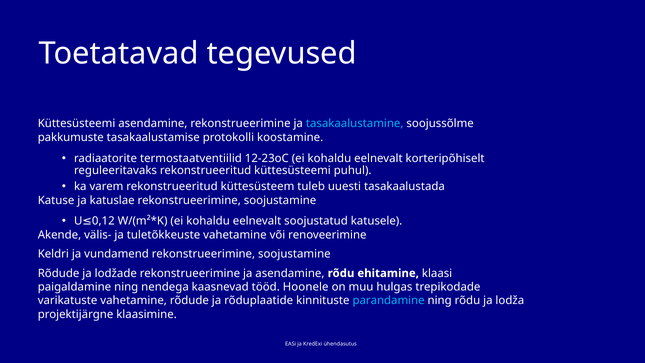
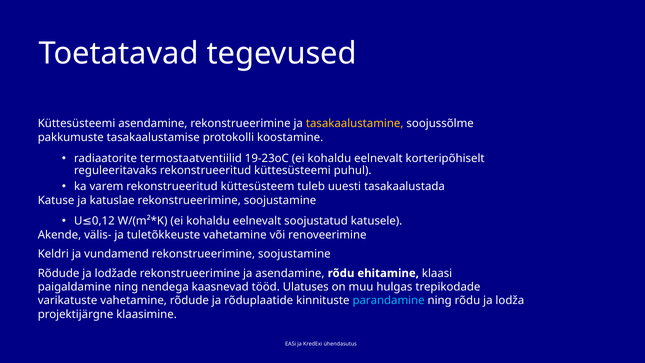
tasakaalustamine colour: light blue -> yellow
12-23oC: 12-23oC -> 19-23oC
Hoonele: Hoonele -> Ulatuses
